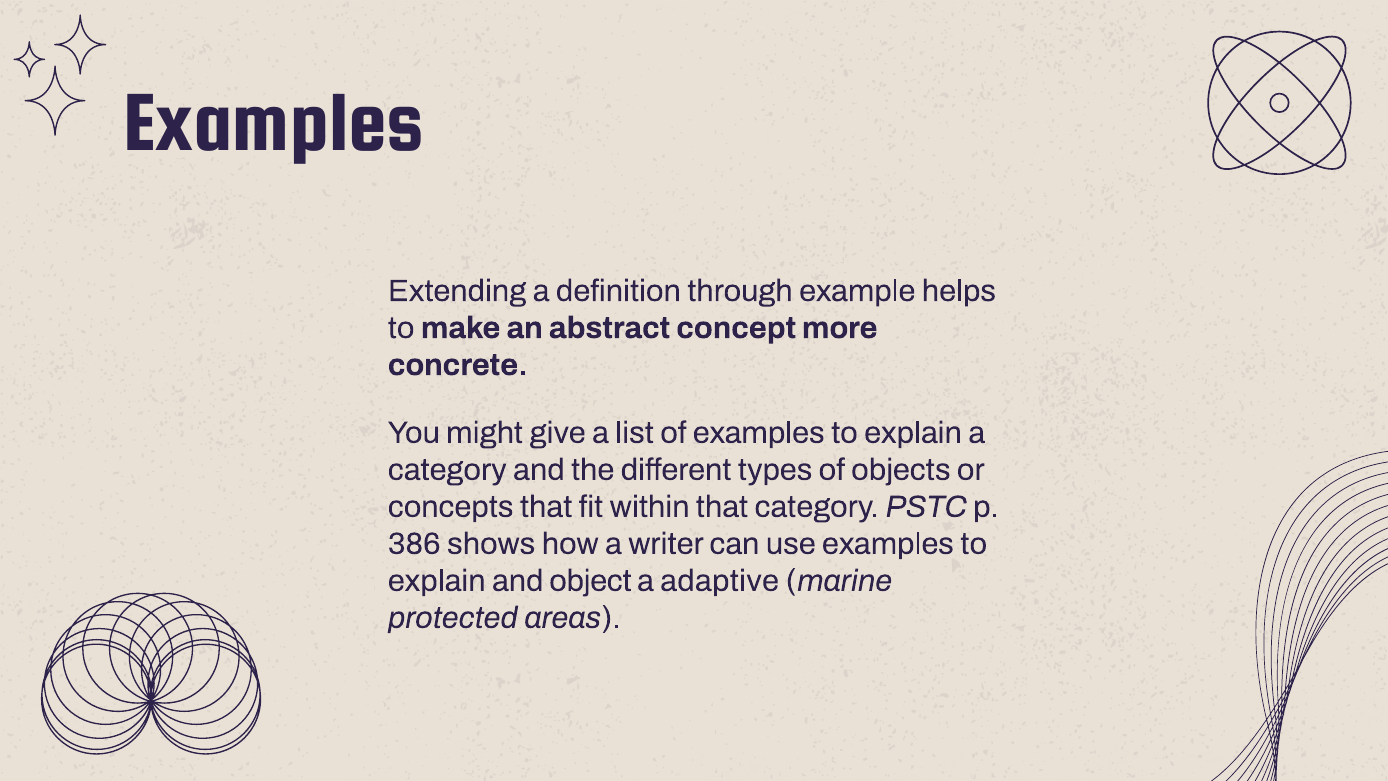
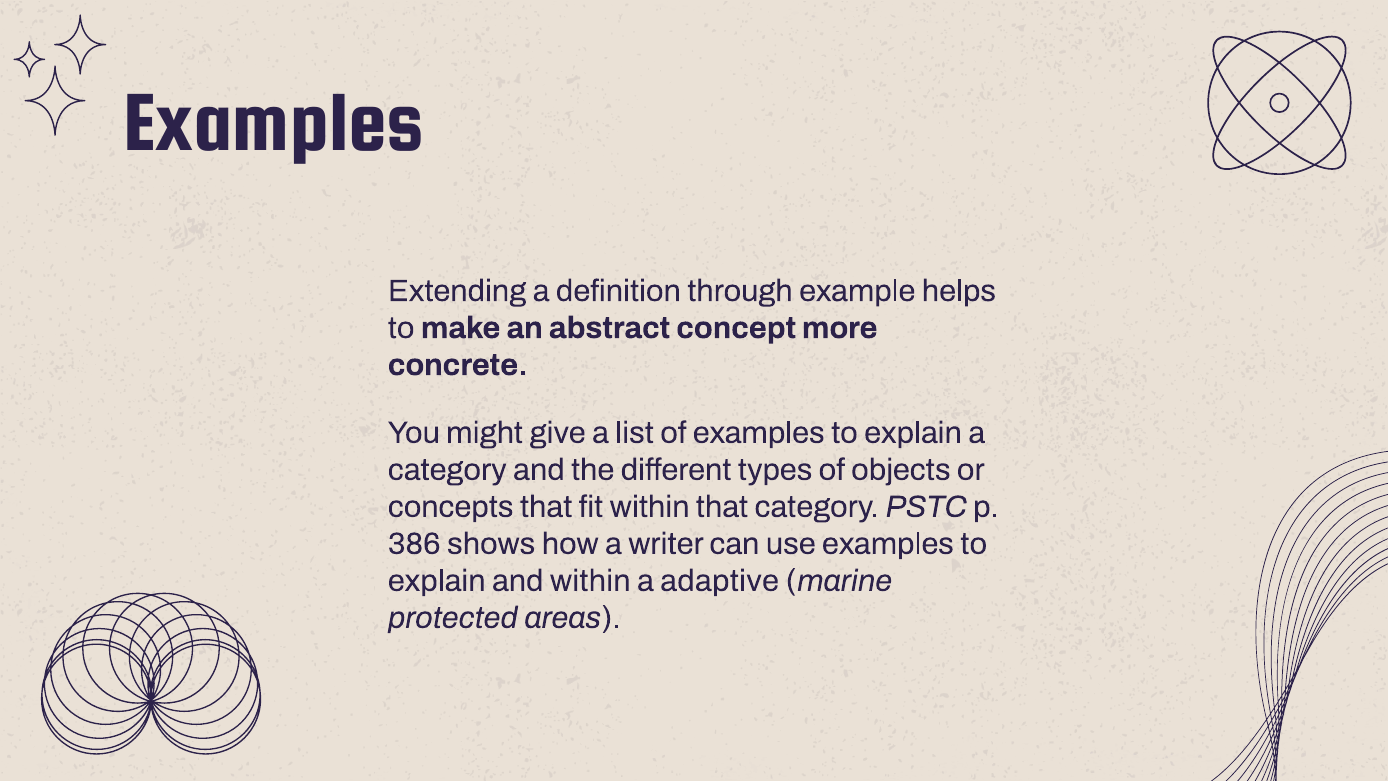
and object: object -> within
